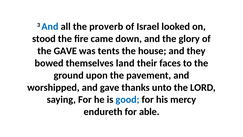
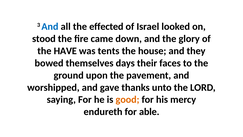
proverb: proverb -> effected
the GAVE: GAVE -> HAVE
land: land -> days
good colour: blue -> orange
